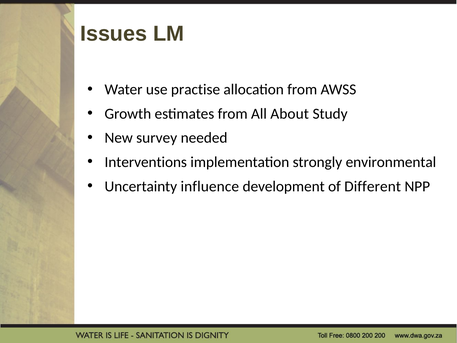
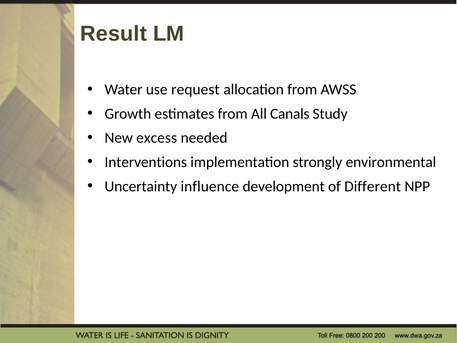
Issues: Issues -> Result
practise: practise -> request
About: About -> Canals
survey: survey -> excess
